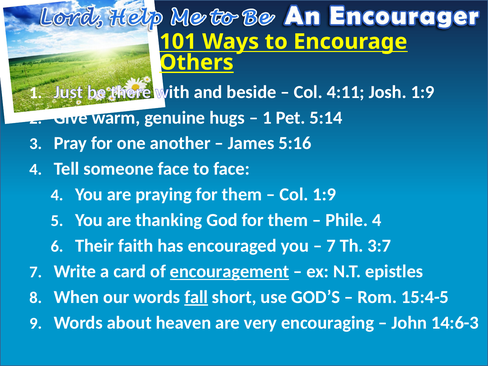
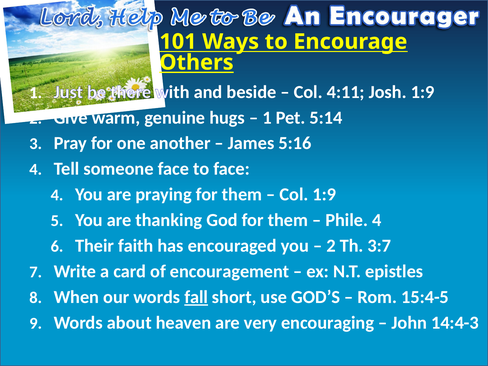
7 at (331, 246): 7 -> 2
encouragement underline: present -> none
14:6-3: 14:6-3 -> 14:4-3
